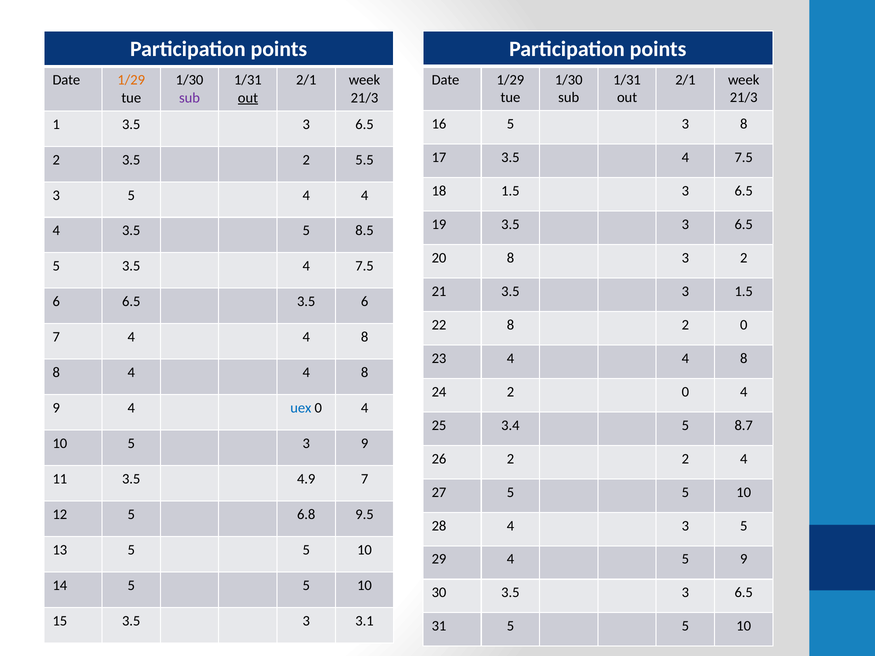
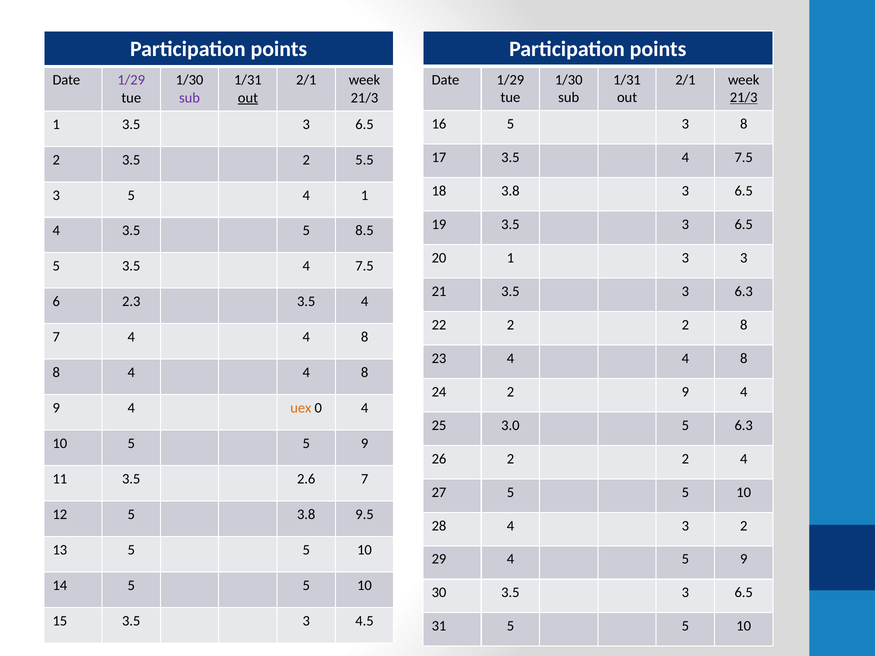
1/29 at (131, 80) colour: orange -> purple
21/3 at (744, 98) underline: none -> present
18 1.5: 1.5 -> 3.8
5 4 4: 4 -> 1
20 8: 8 -> 1
3 2: 2 -> 3
3 1.5: 1.5 -> 6.3
6 6.5: 6.5 -> 2.3
6 at (365, 302): 6 -> 4
22 8: 8 -> 2
0 at (744, 325): 0 -> 8
24 2 0: 0 -> 9
uex colour: blue -> orange
3.4: 3.4 -> 3.0
5 8.7: 8.7 -> 6.3
10 5 3: 3 -> 5
4.9: 4.9 -> 2.6
5 6.8: 6.8 -> 3.8
4 3 5: 5 -> 2
3.1: 3.1 -> 4.5
